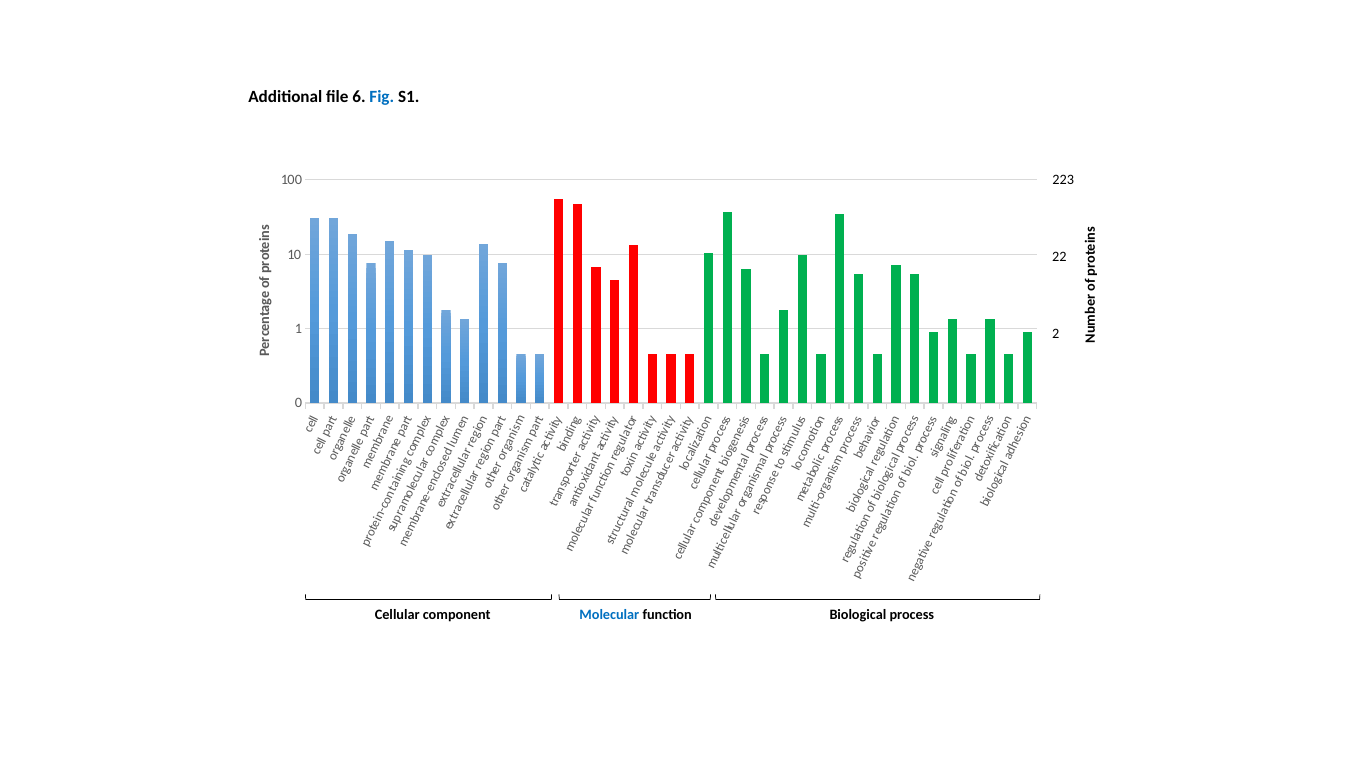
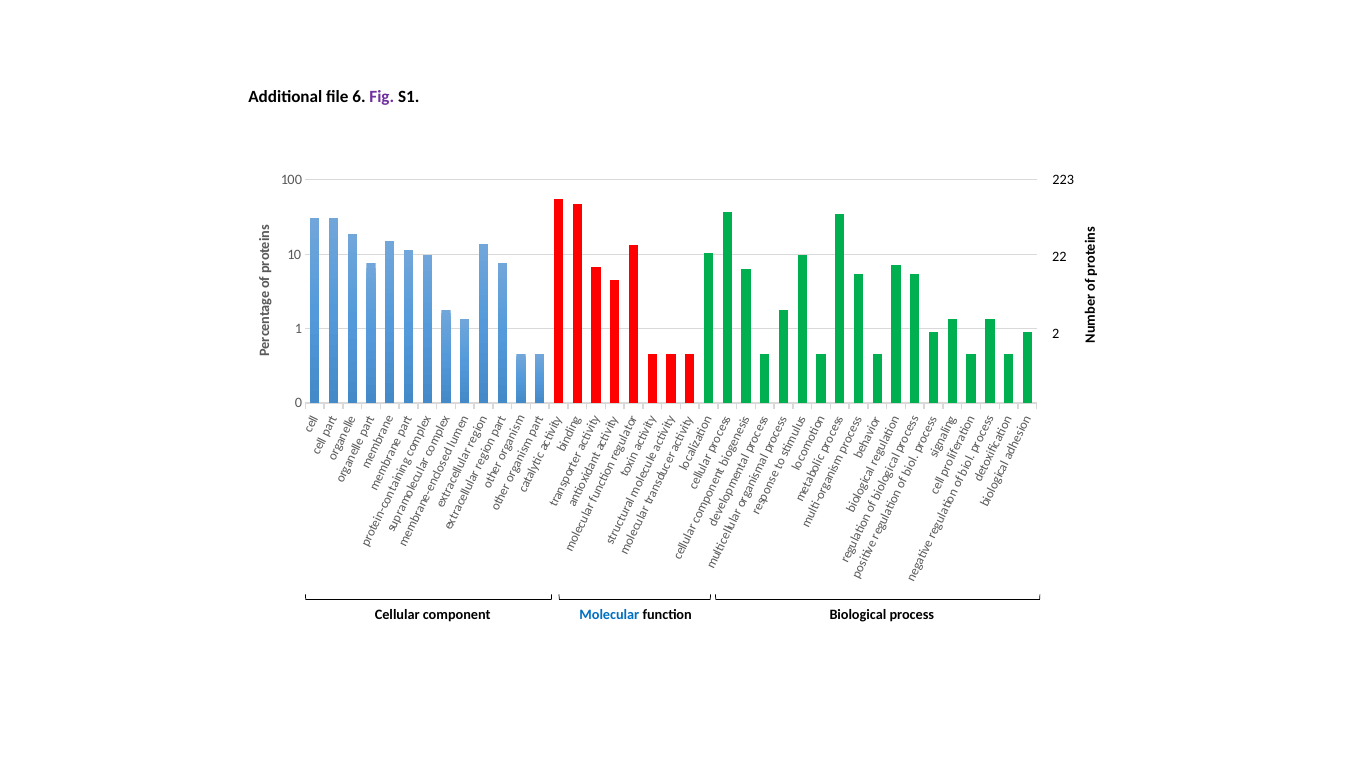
Fig colour: blue -> purple
